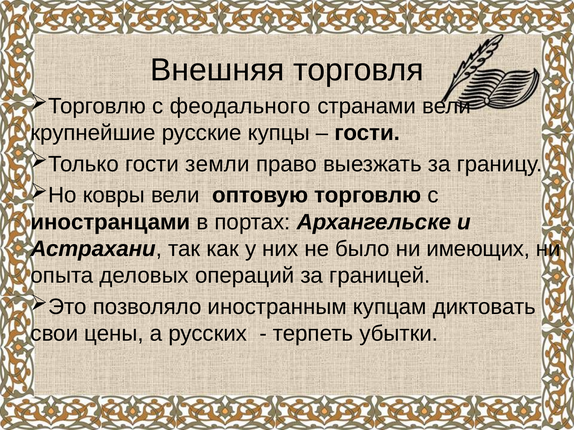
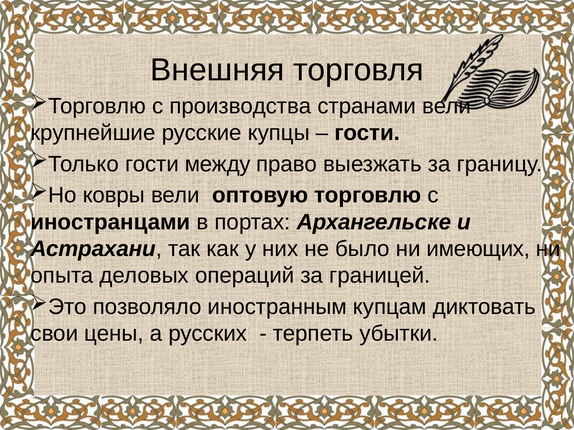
феодального: феодального -> производства
земли: земли -> между
